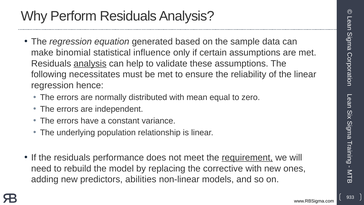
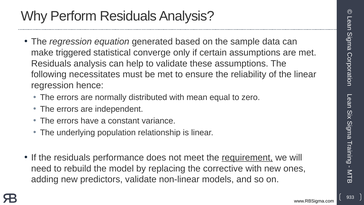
binomial: binomial -> triggered
influence: influence -> converge
analysis at (90, 63) underline: present -> none
predictors abilities: abilities -> validate
